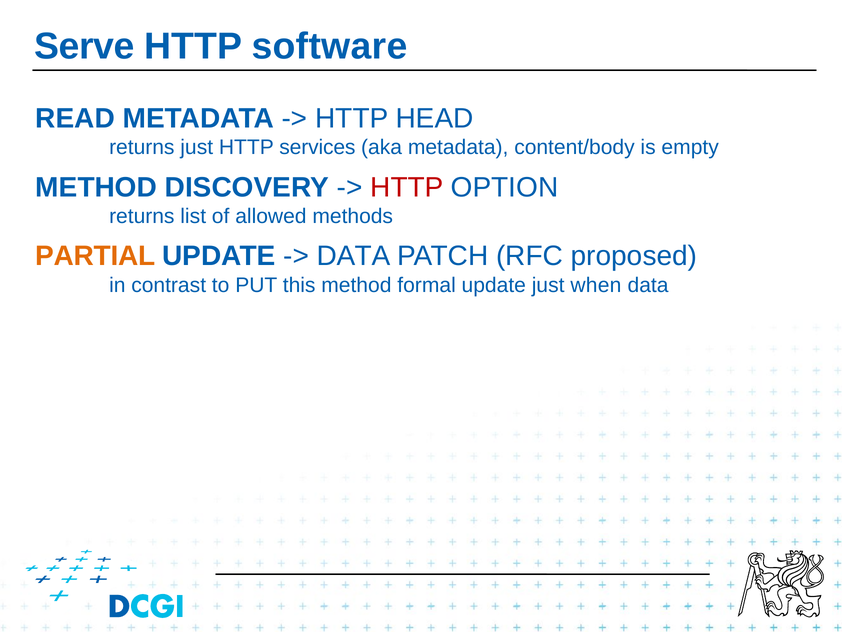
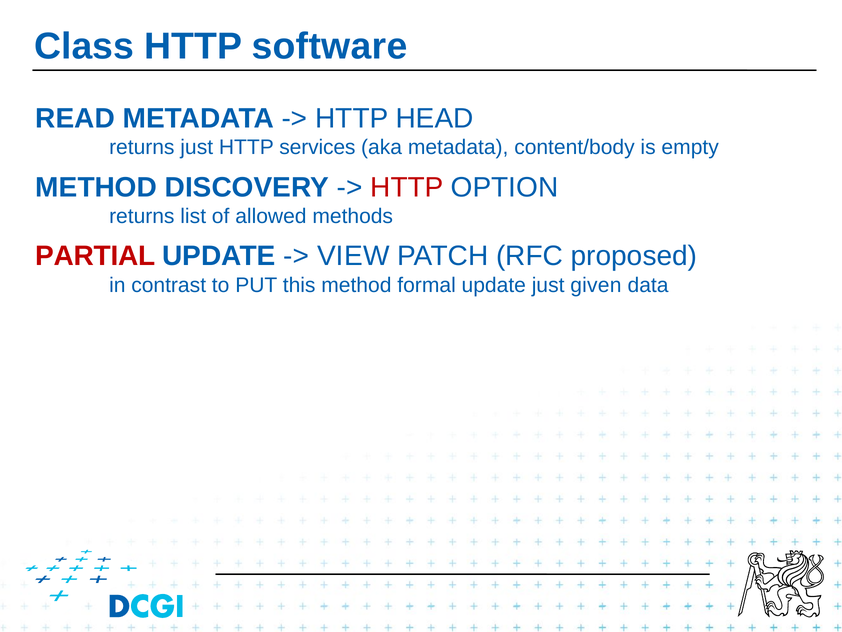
Serve: Serve -> Class
PARTIAL colour: orange -> red
DATA at (354, 256): DATA -> VIEW
when: when -> given
